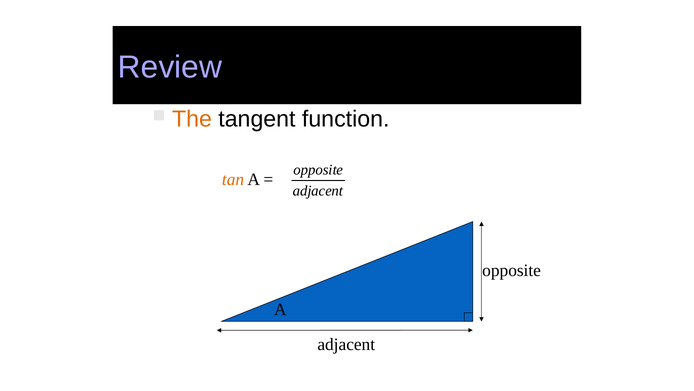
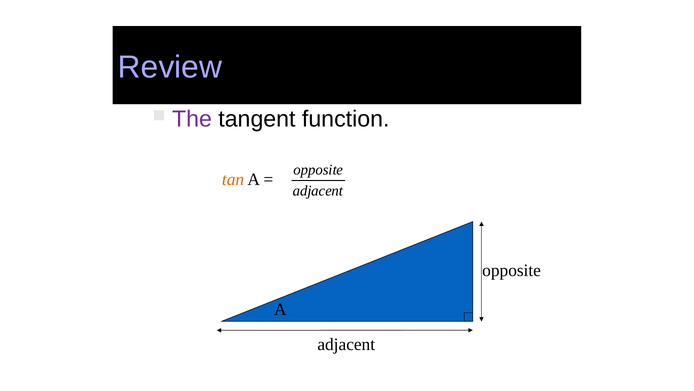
The colour: orange -> purple
